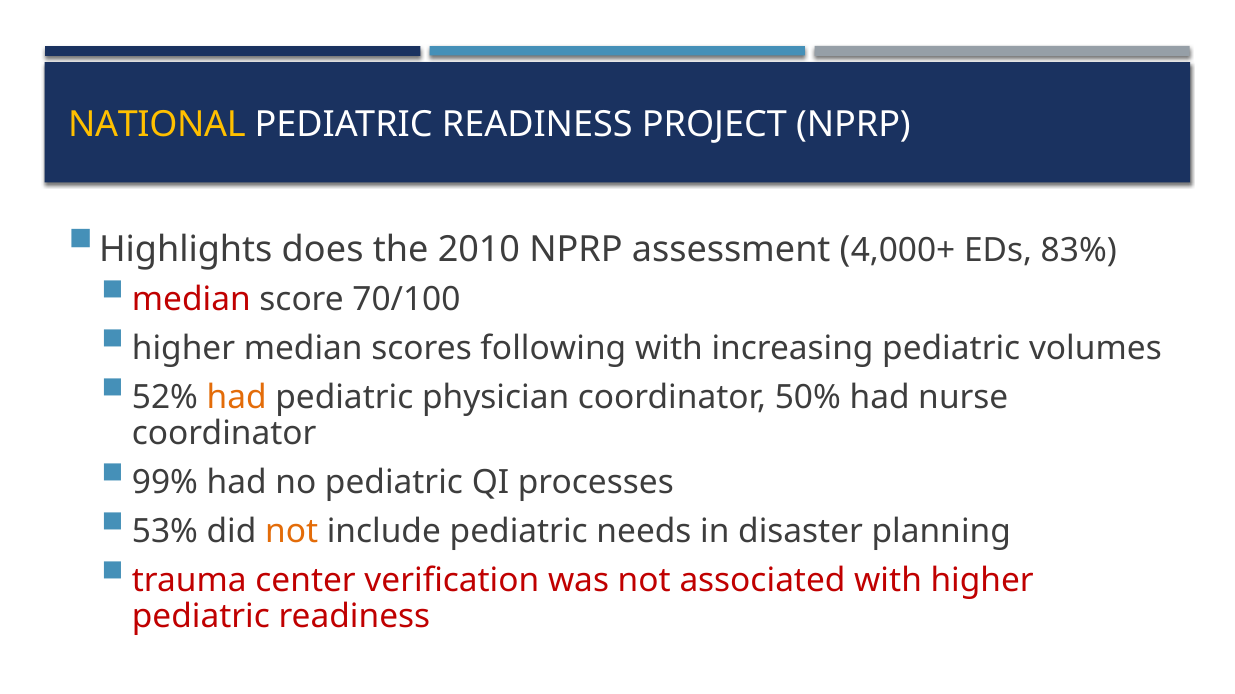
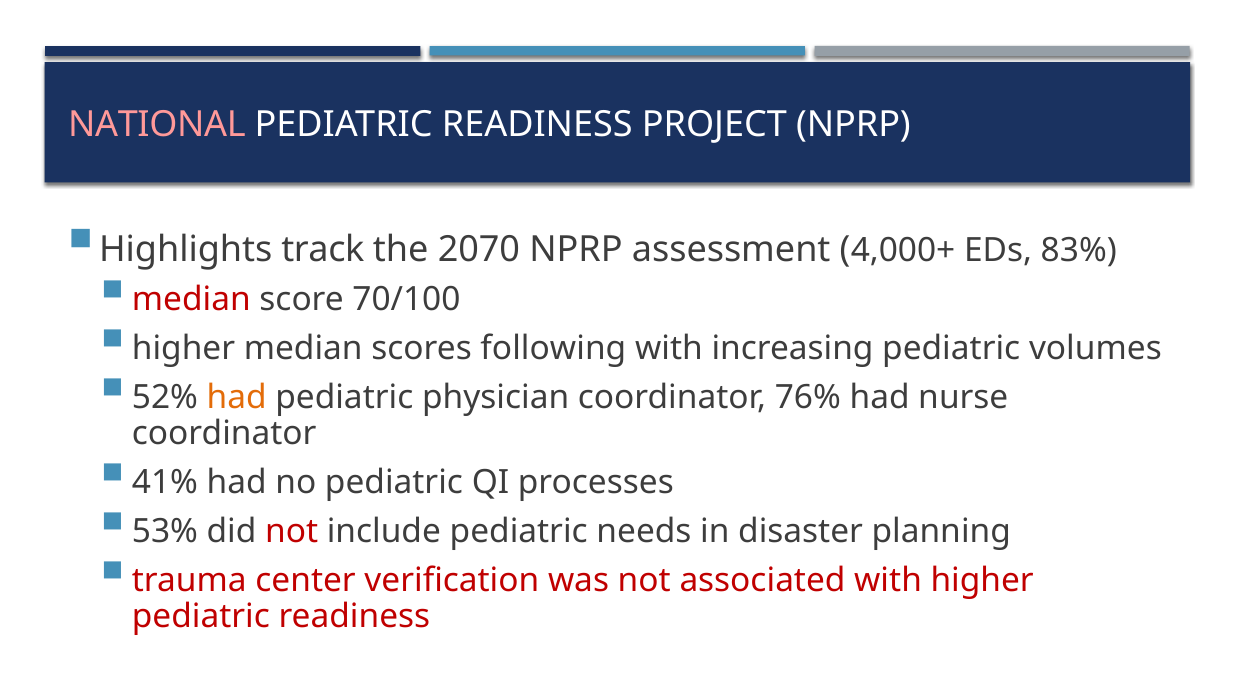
NATIONAL colour: yellow -> pink
does: does -> track
2010: 2010 -> 2070
50%: 50% -> 76%
99%: 99% -> 41%
not at (292, 532) colour: orange -> red
